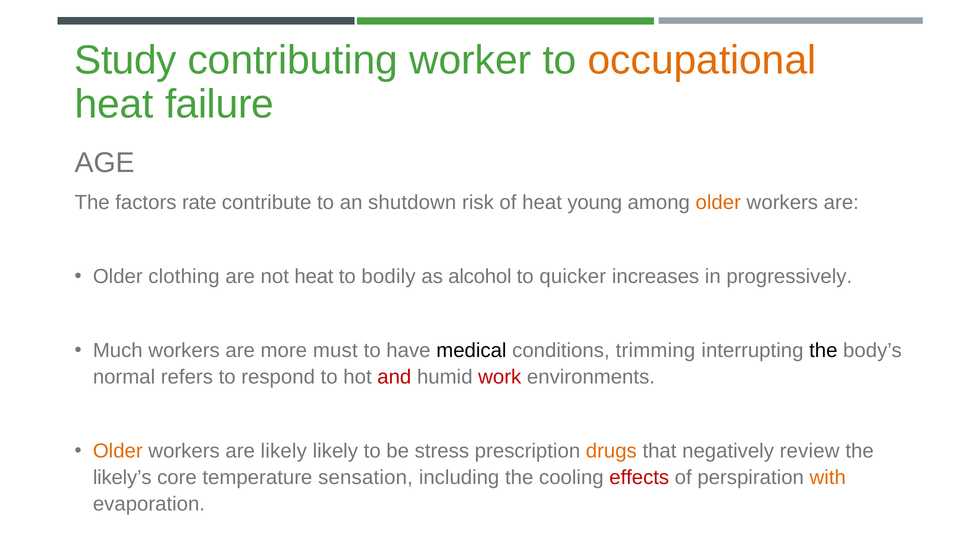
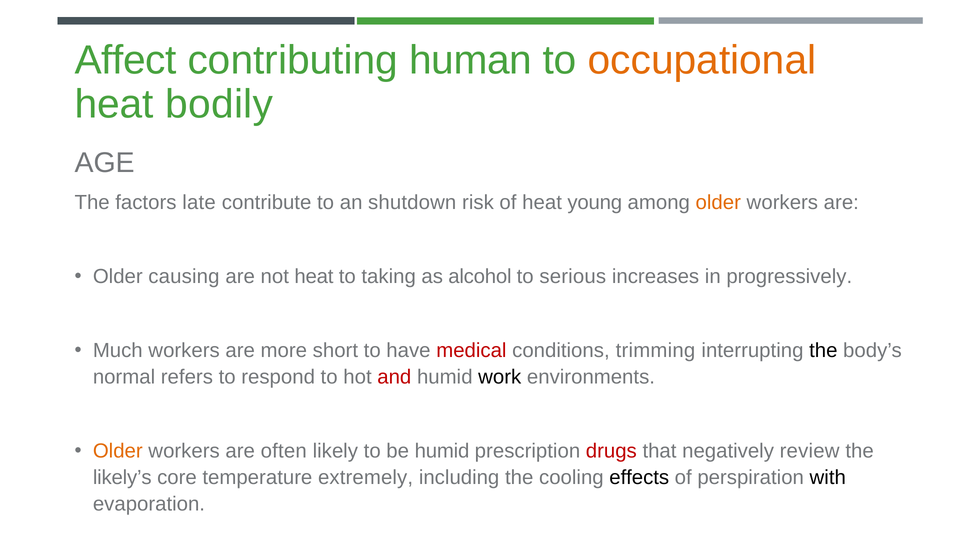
Study: Study -> Affect
worker: worker -> human
failure: failure -> bodily
rate: rate -> late
clothing: clothing -> causing
bodily: bodily -> taking
quicker: quicker -> serious
must: must -> short
medical colour: black -> red
work colour: red -> black
are likely: likely -> often
be stress: stress -> humid
drugs colour: orange -> red
sensation: sensation -> extremely
effects colour: red -> black
with colour: orange -> black
